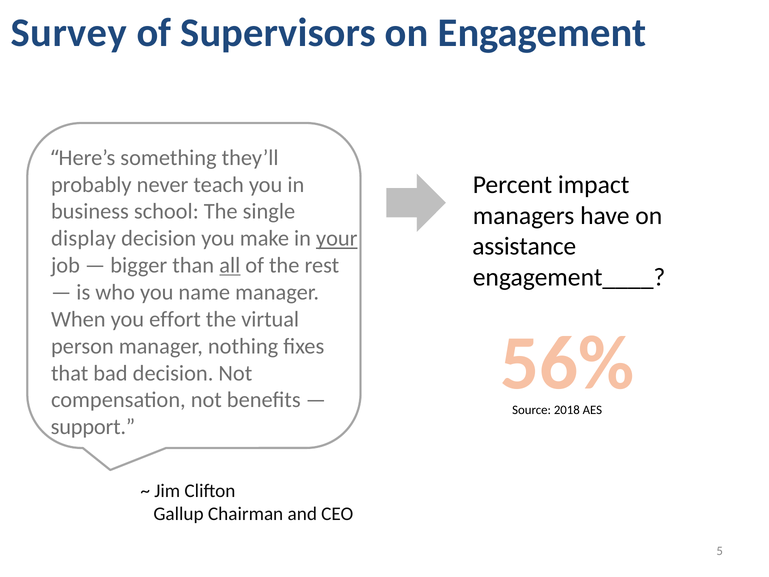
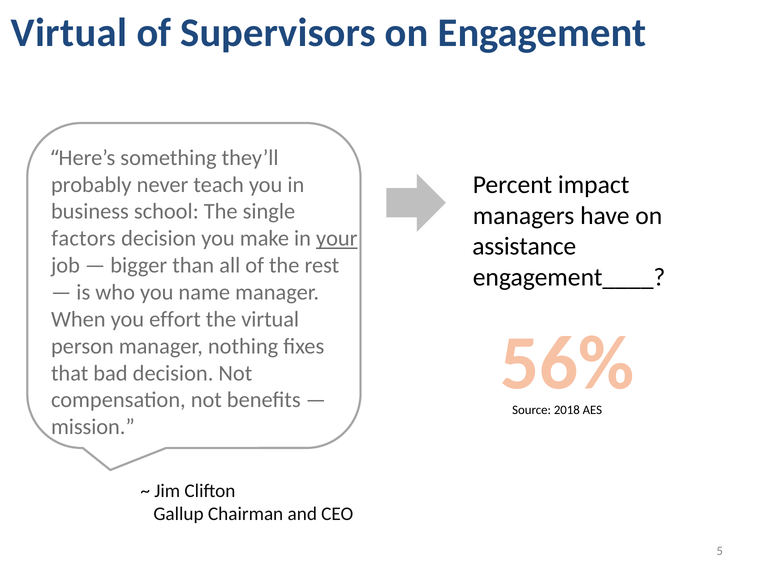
Survey at (69, 33): Survey -> Virtual
display: display -> factors
all underline: present -> none
support: support -> mission
